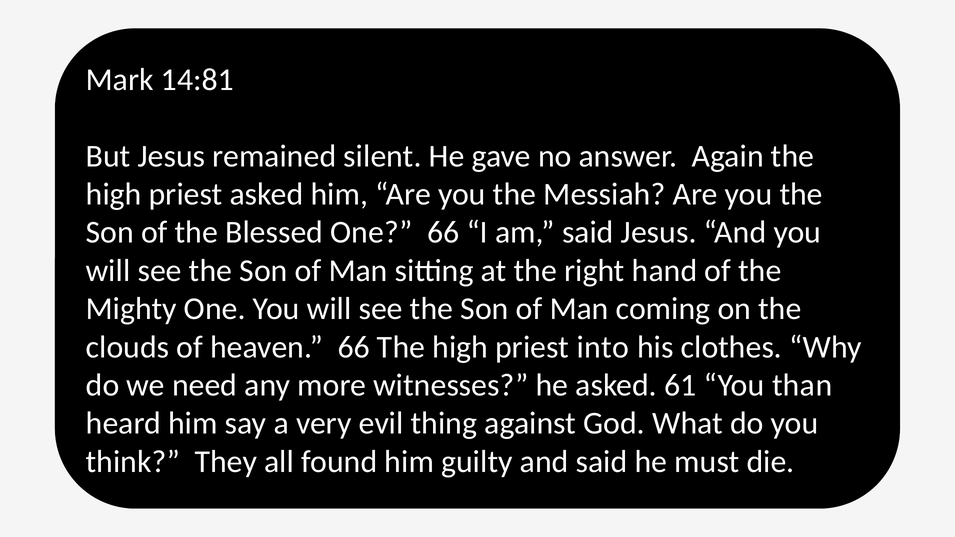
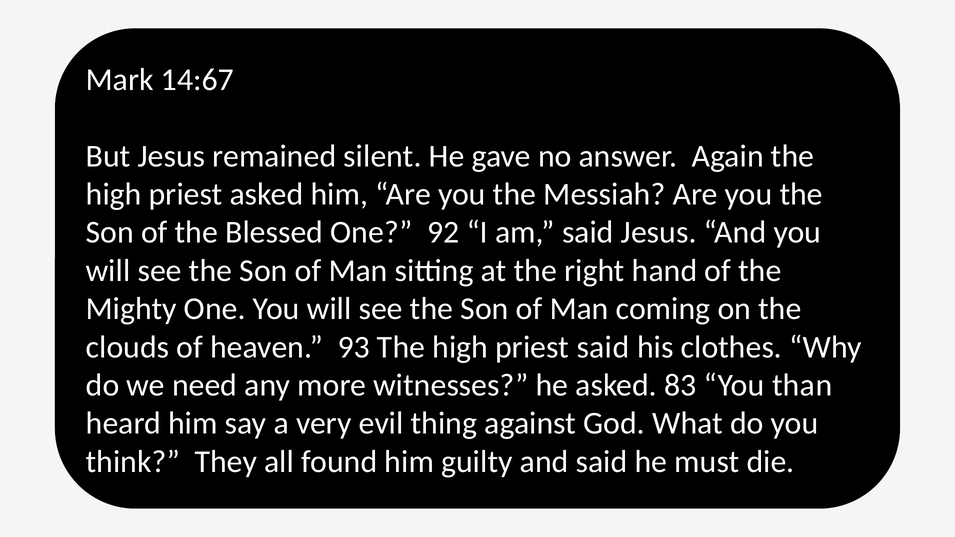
14:81: 14:81 -> 14:67
One 66: 66 -> 92
heaven 66: 66 -> 93
priest into: into -> said
61: 61 -> 83
